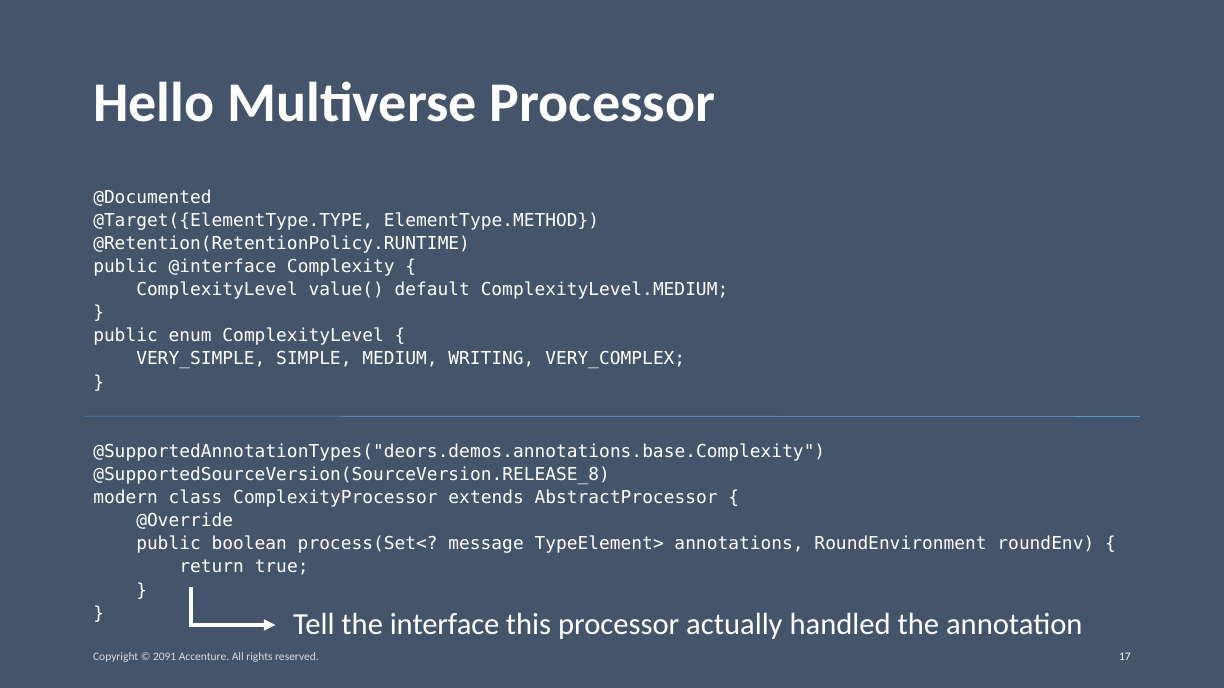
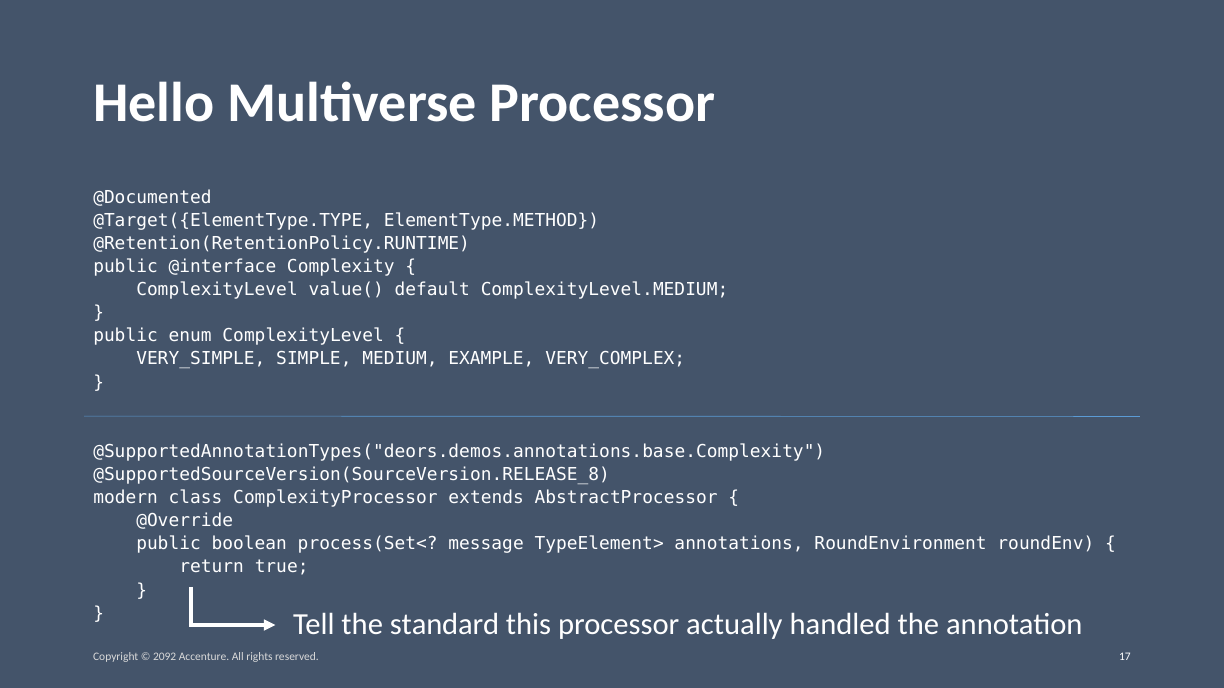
WRITING: WRITING -> EXAMPLE
interface: interface -> standard
2091: 2091 -> 2092
